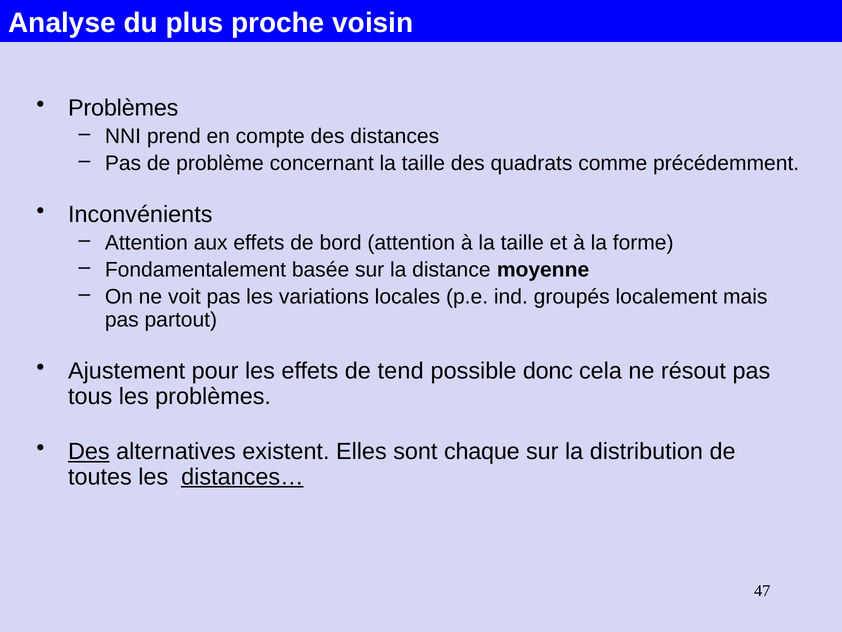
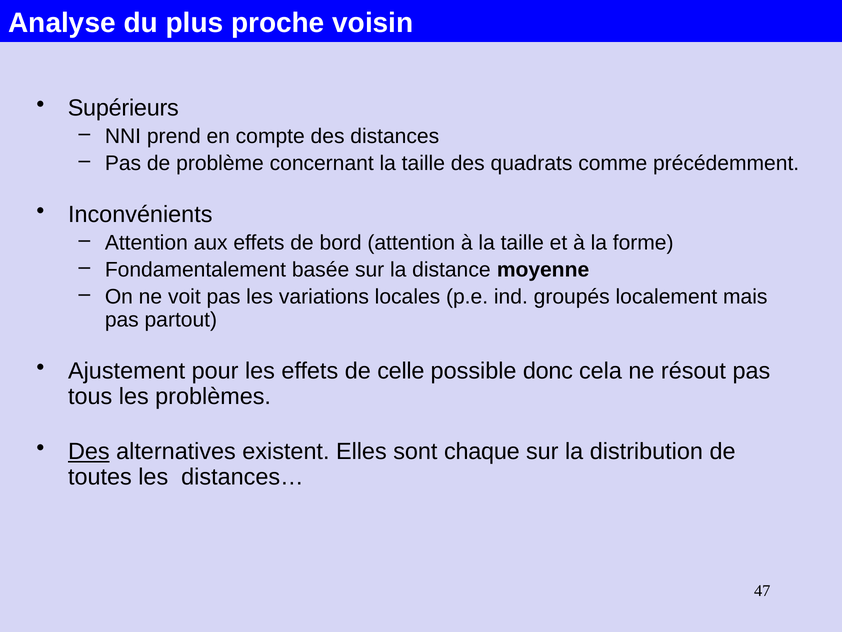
Problèmes at (123, 108): Problèmes -> Supérieurs
tend: tend -> celle
distances… underline: present -> none
